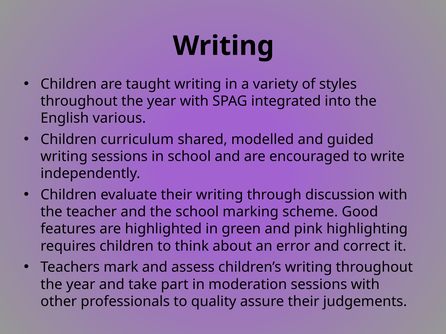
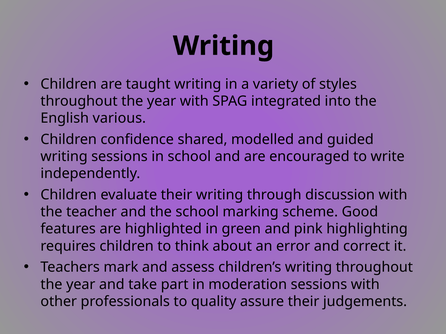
curriculum: curriculum -> confidence
